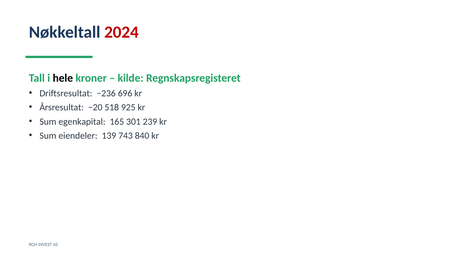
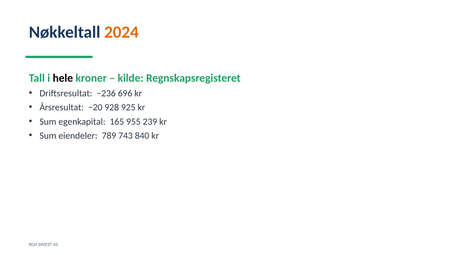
2024 colour: red -> orange
518: 518 -> 928
301: 301 -> 955
139: 139 -> 789
